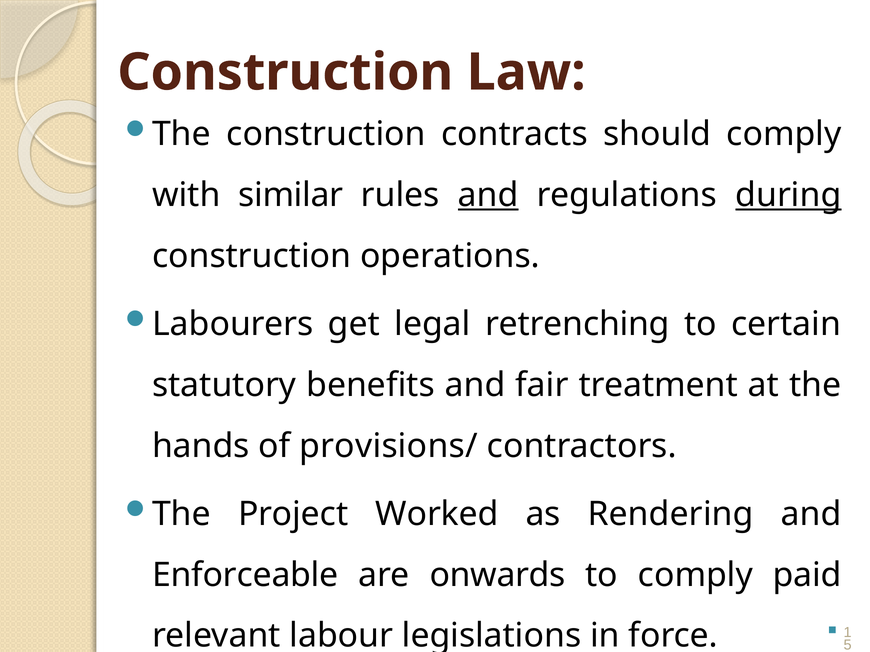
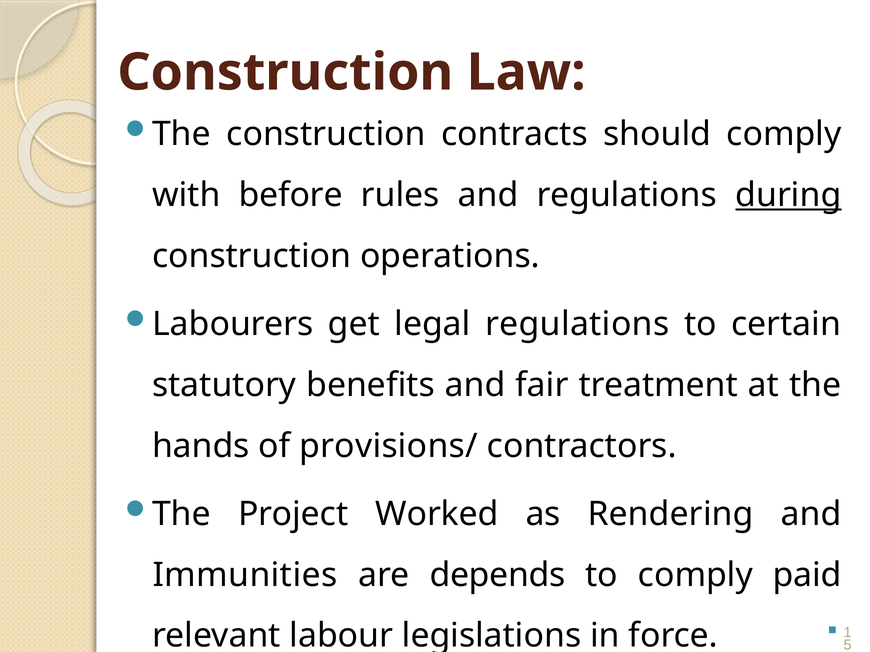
similar: similar -> before
and at (488, 195) underline: present -> none
legal retrenching: retrenching -> regulations
Enforceable: Enforceable -> Immunities
onwards: onwards -> depends
